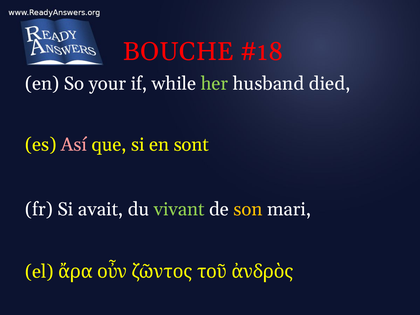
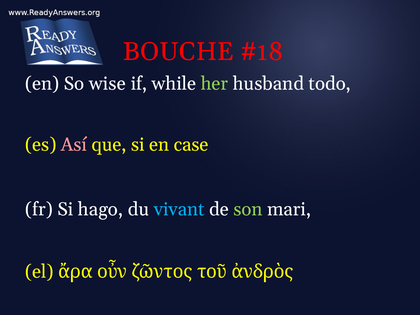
your: your -> wise
died: died -> todo
sont: sont -> case
avait: avait -> hago
vivant colour: light green -> light blue
son colour: yellow -> light green
